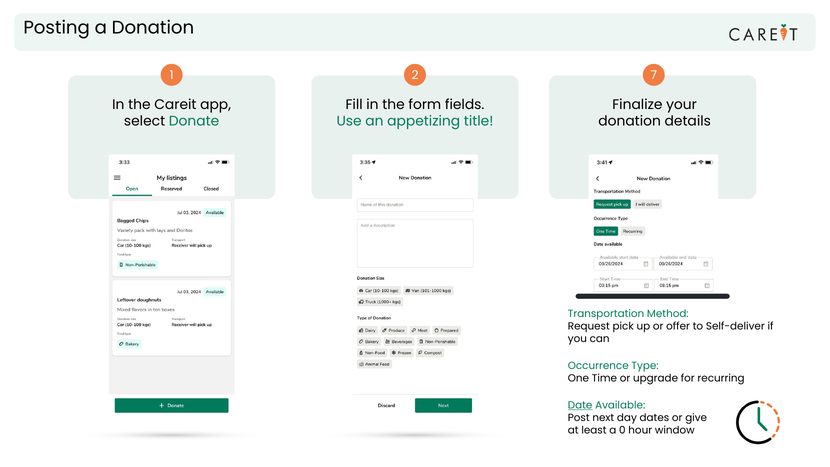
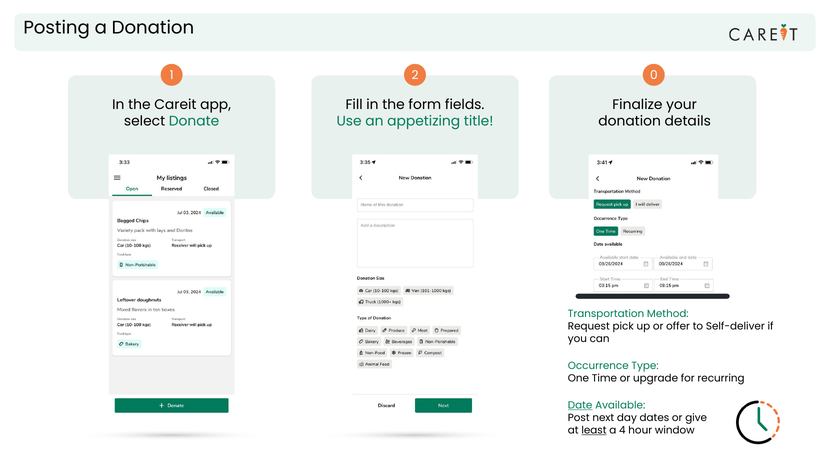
7: 7 -> 0
least underline: none -> present
0: 0 -> 4
